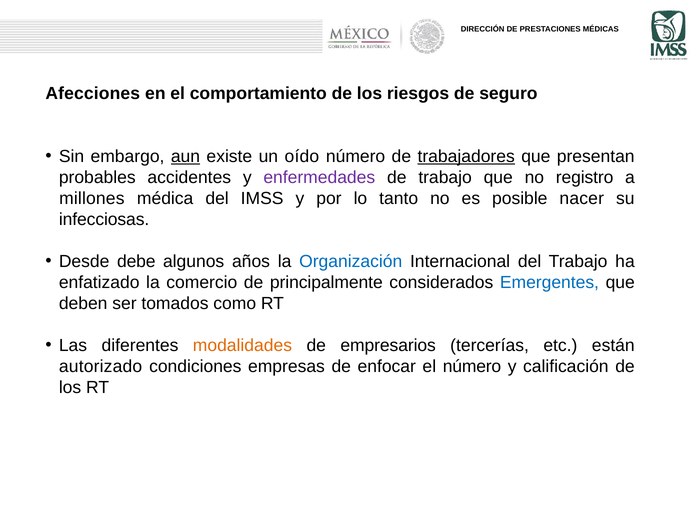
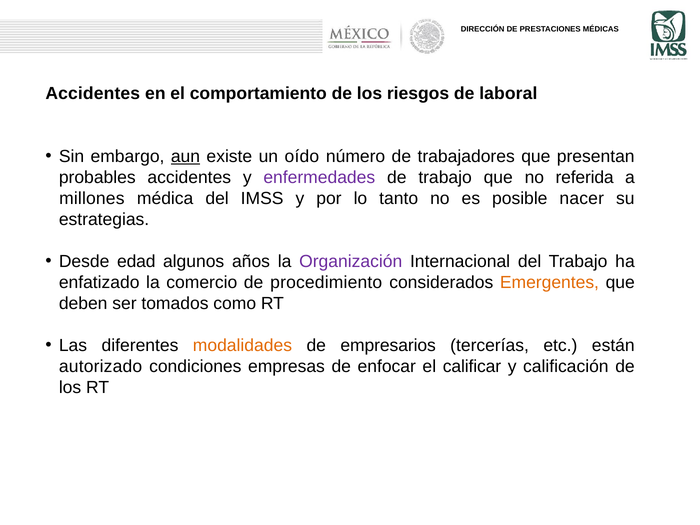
Afecciones at (93, 94): Afecciones -> Accidentes
seguro: seguro -> laboral
trabajadores underline: present -> none
registro: registro -> referida
infecciosas: infecciosas -> estrategias
debe: debe -> edad
Organización colour: blue -> purple
principalmente: principalmente -> procedimiento
Emergentes colour: blue -> orange
el número: número -> calificar
